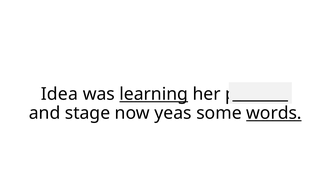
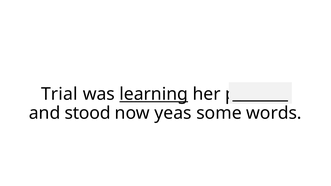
Idea: Idea -> Trial
stage: stage -> stood
words underline: present -> none
